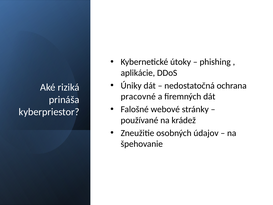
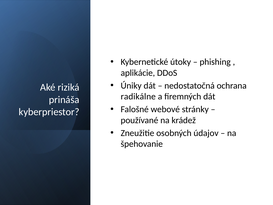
pracovné: pracovné -> radikálne
